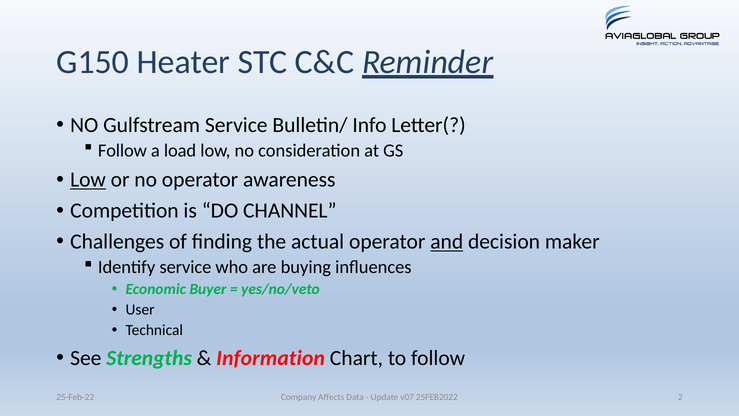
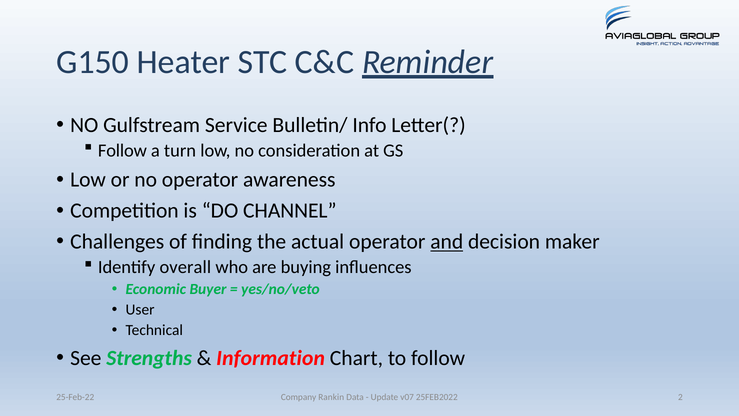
load: load -> turn
Low at (88, 180) underline: present -> none
Identify service: service -> overall
Affects: Affects -> Rankin
